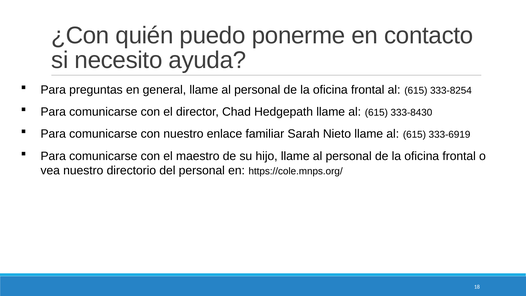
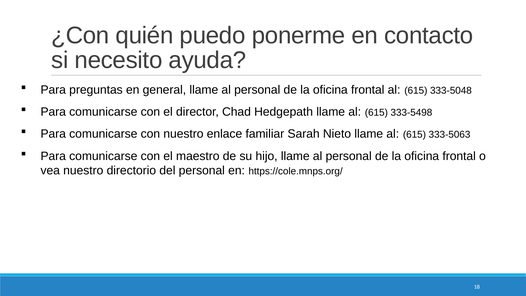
333-8254: 333-8254 -> 333-5048
333-8430: 333-8430 -> 333-5498
333-6919: 333-6919 -> 333-5063
